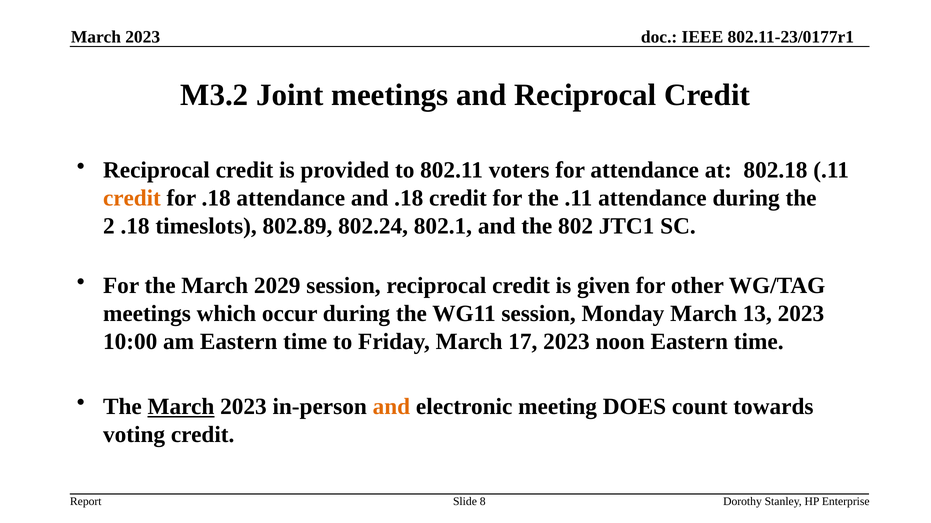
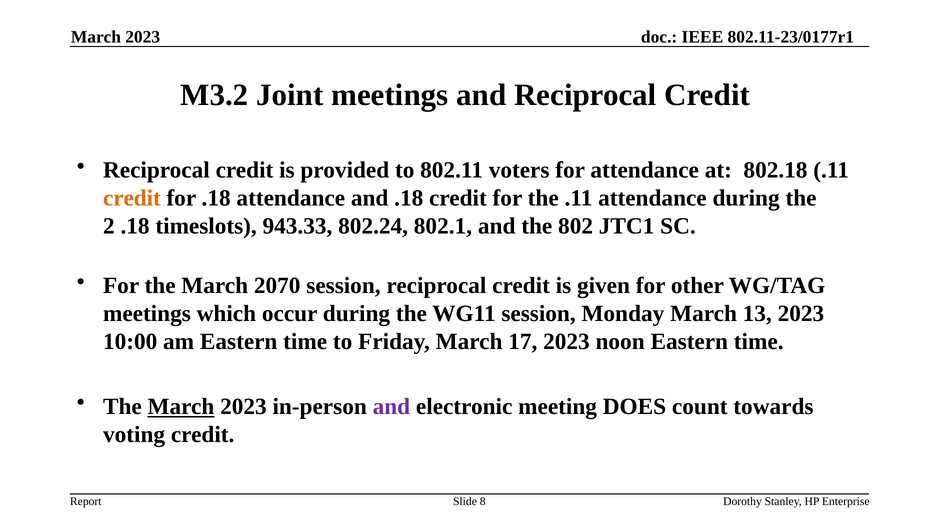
802.89: 802.89 -> 943.33
2029: 2029 -> 2070
and at (391, 407) colour: orange -> purple
